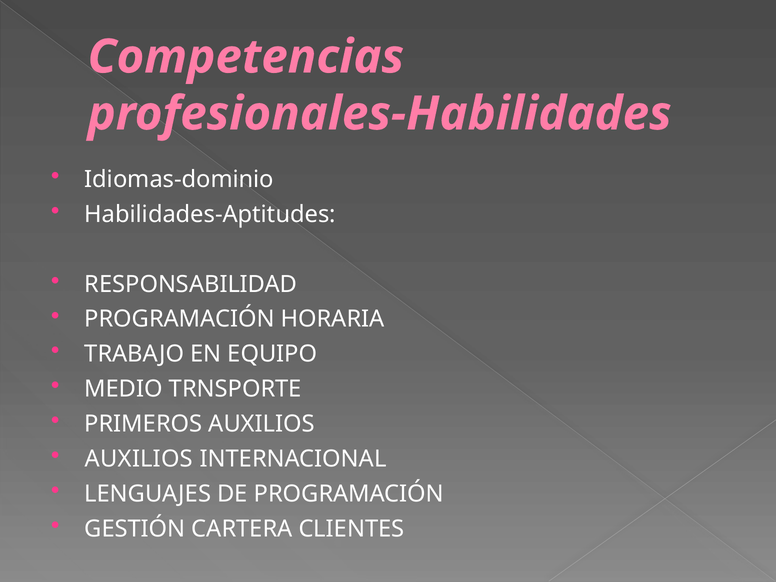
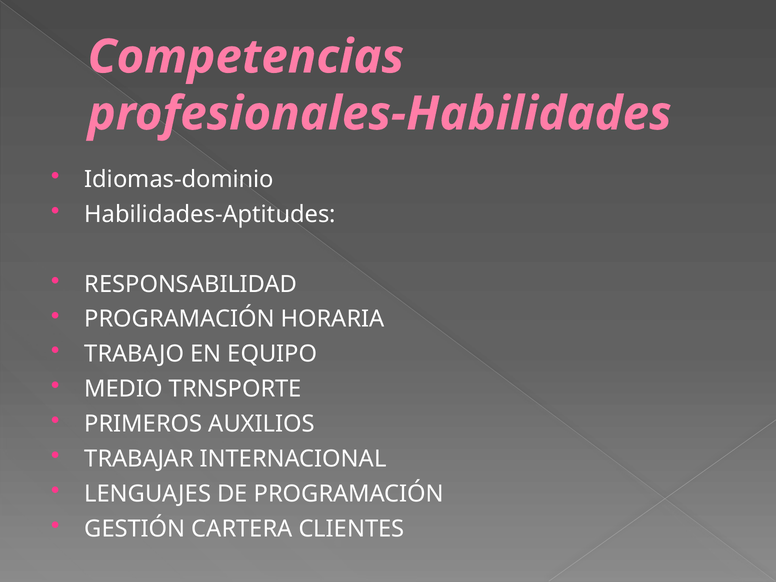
AUXILIOS at (139, 459): AUXILIOS -> TRABAJAR
